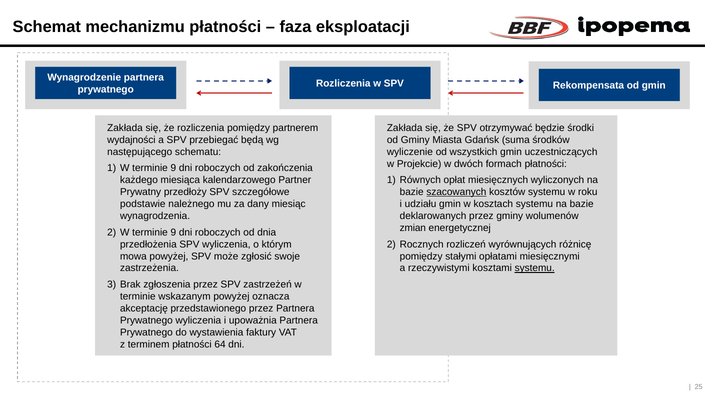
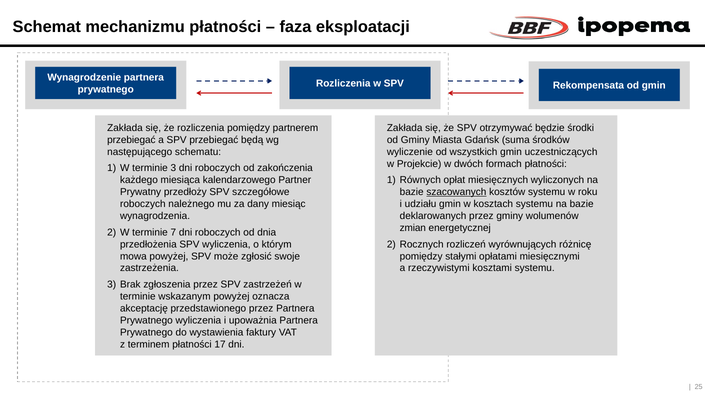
wydajności at (131, 140): wydajności -> przebiegać
9 at (173, 168): 9 -> 3
podstawie at (143, 204): podstawie -> roboczych
9 at (173, 233): 9 -> 7
systemu at (535, 269) underline: present -> none
64: 64 -> 17
